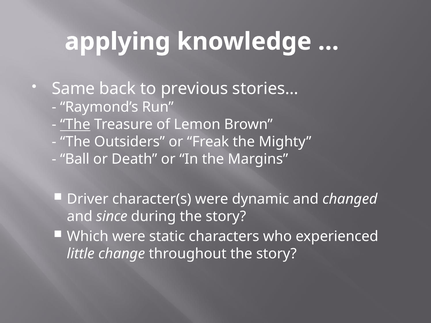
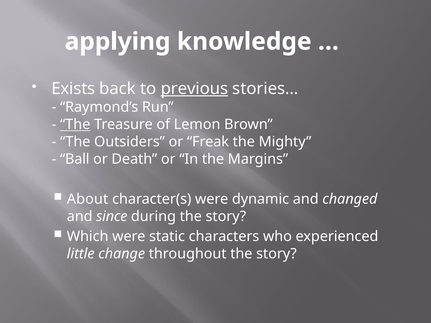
Same: Same -> Exists
previous underline: none -> present
Driver: Driver -> About
